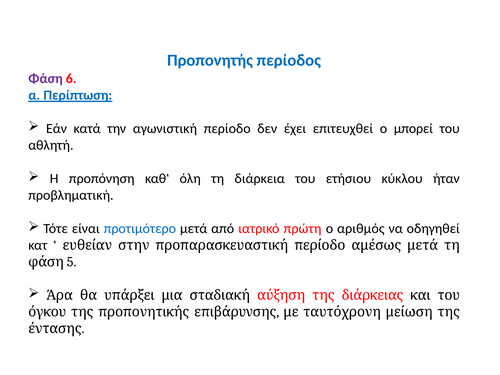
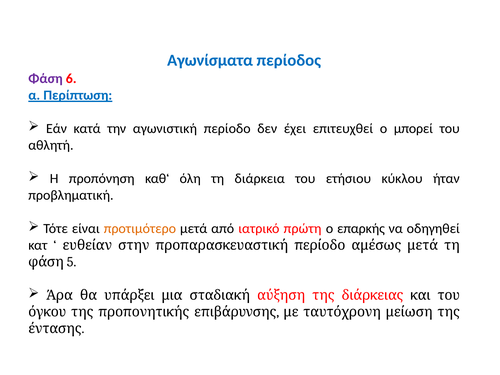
Προπονητής: Προπονητής -> Αγωνίσματα
προτιμότερο colour: blue -> orange
αριθμός: αριθμός -> επαρκής
